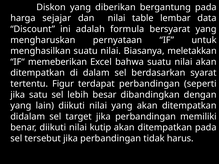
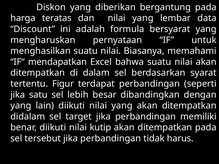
sejajar: sejajar -> teratas
dan nilai table: table -> yang
meletakkan: meletakkan -> memahami
memeberikan: memeberikan -> mendapatkan
